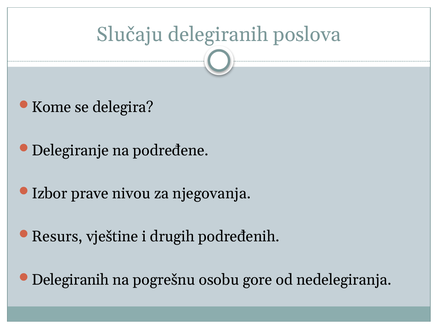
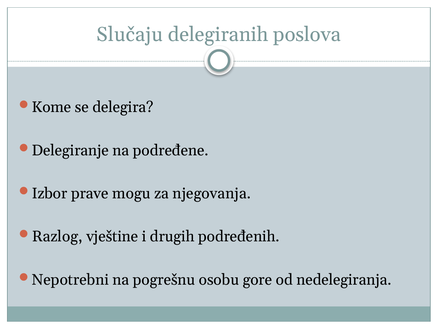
nivou: nivou -> mogu
Resurs: Resurs -> Razlog
Delegiranih at (71, 279): Delegiranih -> Nepotrebni
